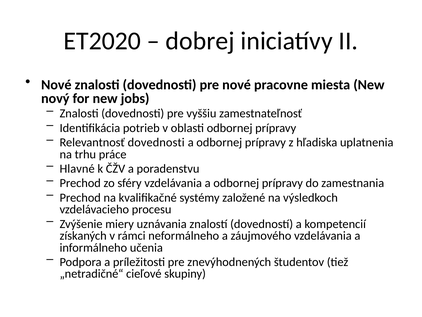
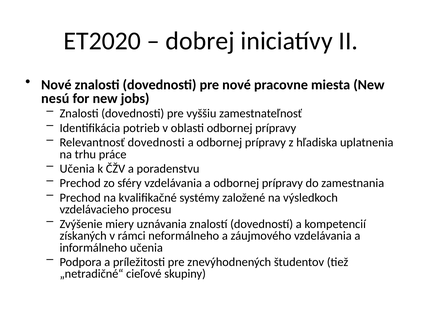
nový: nový -> nesú
Hlavné at (77, 168): Hlavné -> Učenia
